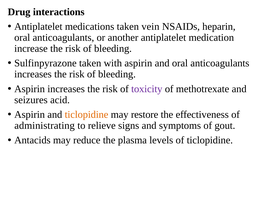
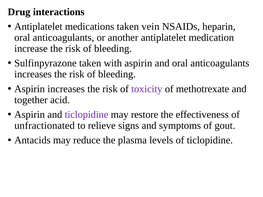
seizures: seizures -> together
ticlopidine at (87, 115) colour: orange -> purple
administrating: administrating -> unfractionated
